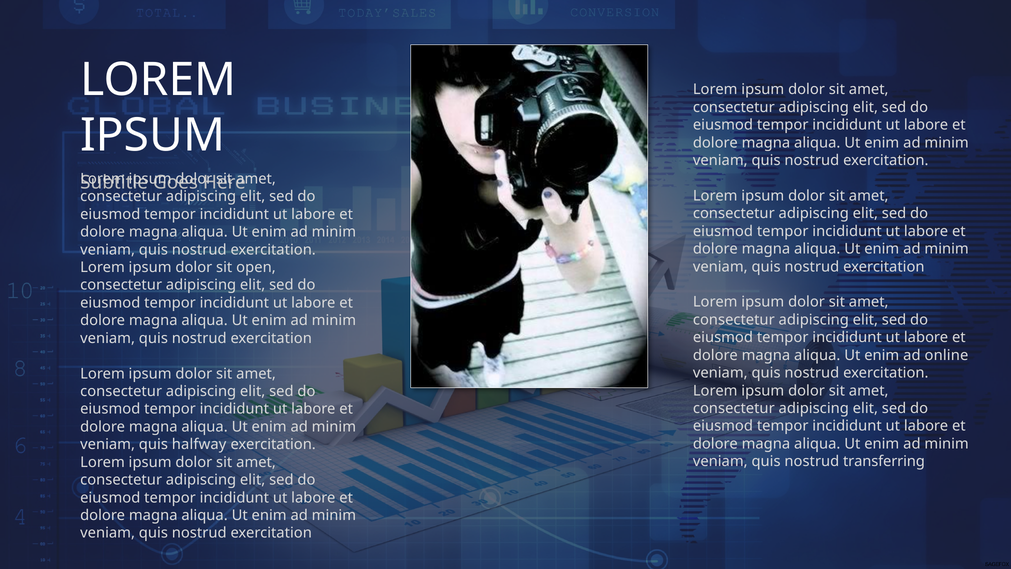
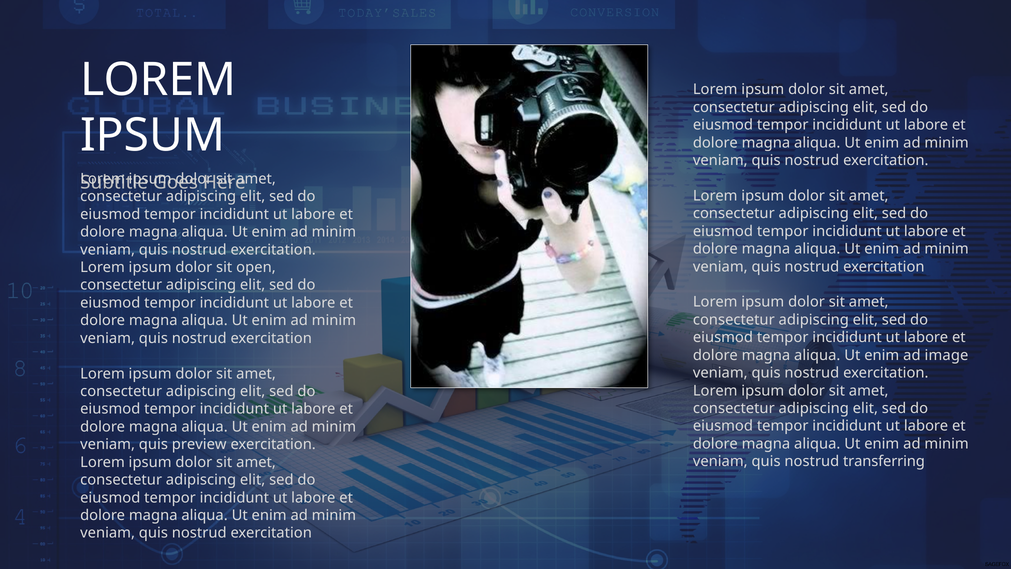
online: online -> image
halfway: halfway -> preview
